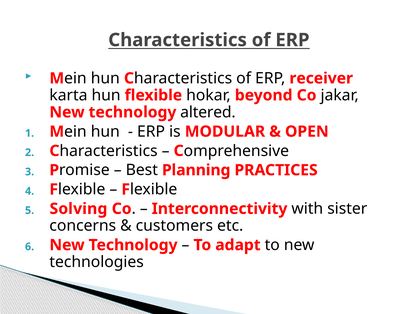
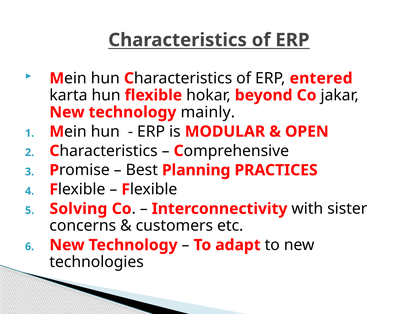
receiver: receiver -> entered
altered: altered -> mainly
